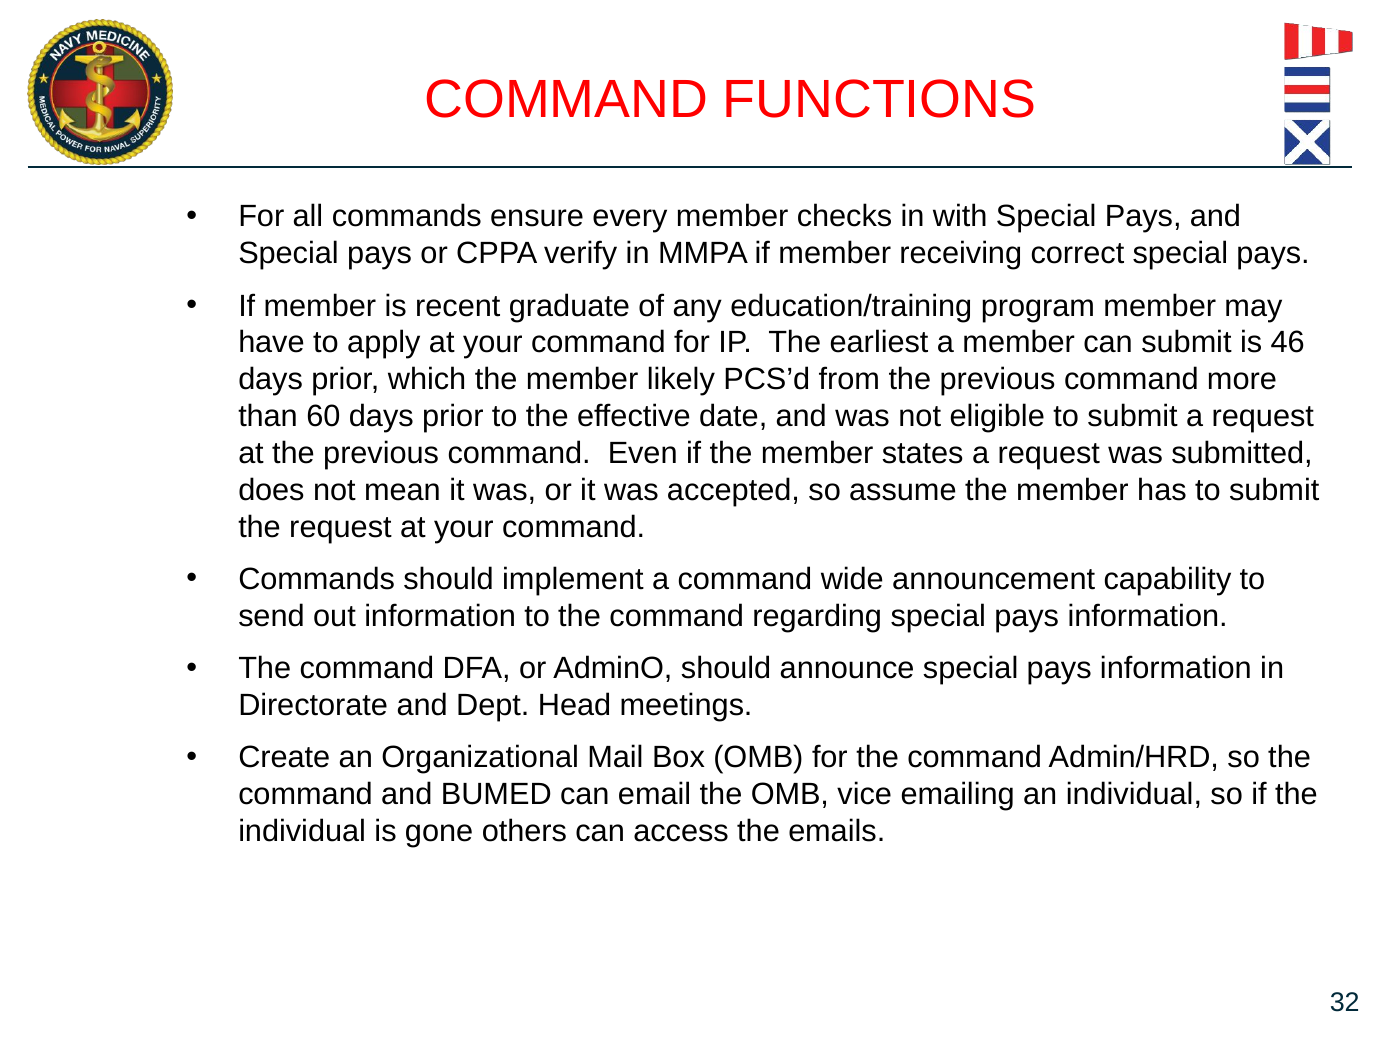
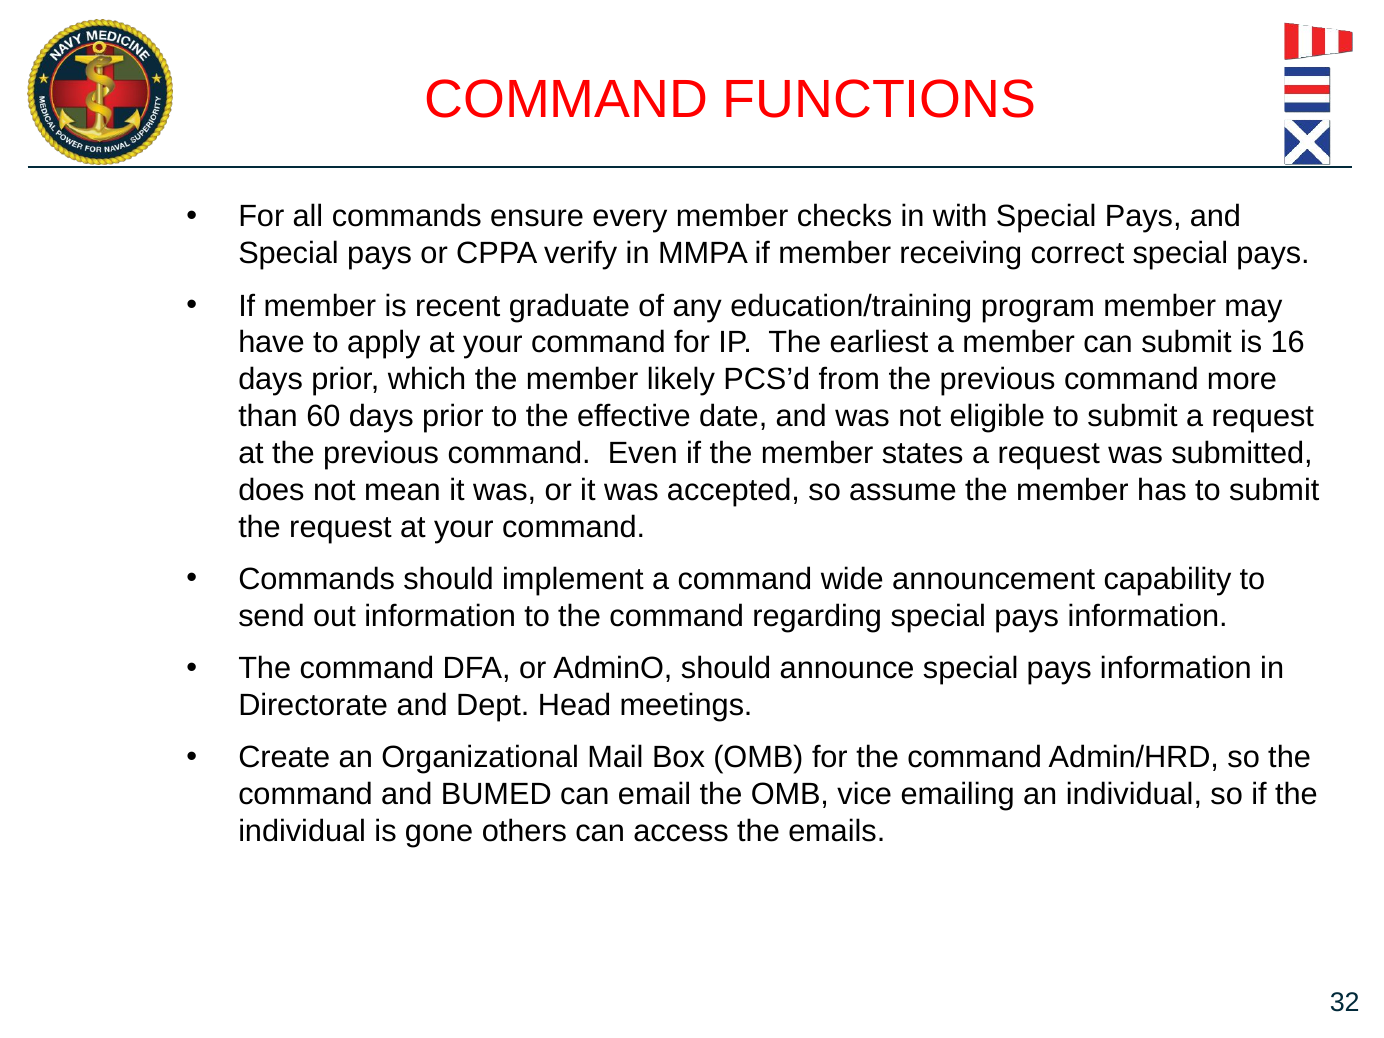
46: 46 -> 16
